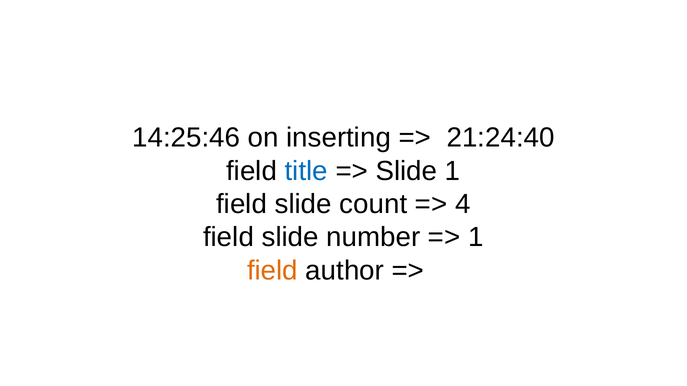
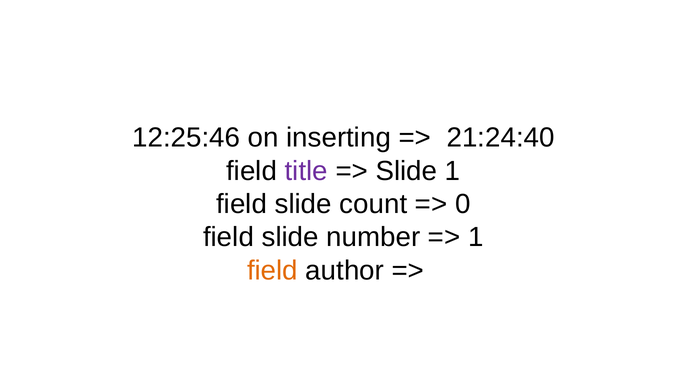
14:25:46: 14:25:46 -> 12:25:46
title colour: blue -> purple
4: 4 -> 0
